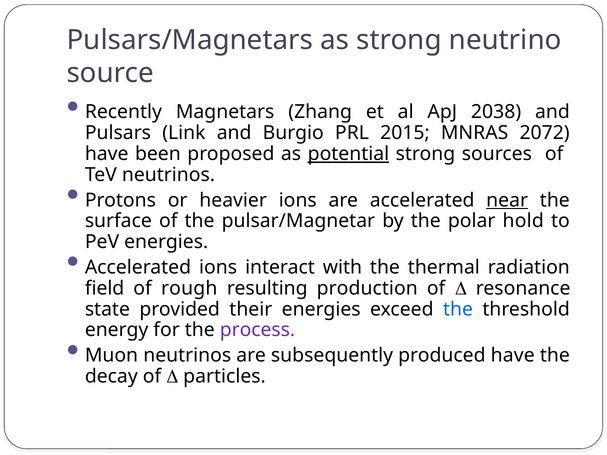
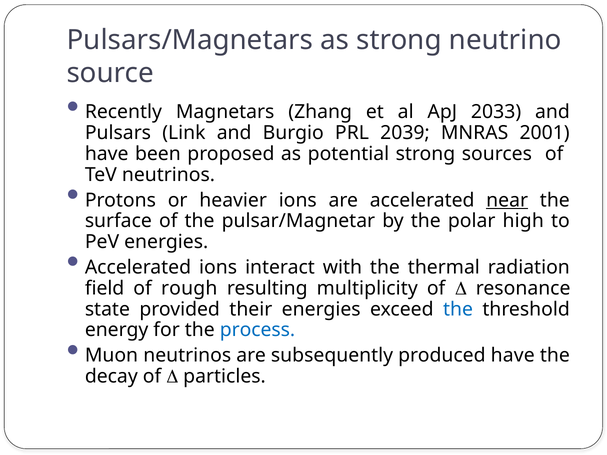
2038: 2038 -> 2033
2015: 2015 -> 2039
2072: 2072 -> 2001
potential underline: present -> none
hold: hold -> high
production: production -> multiplicity
process colour: purple -> blue
